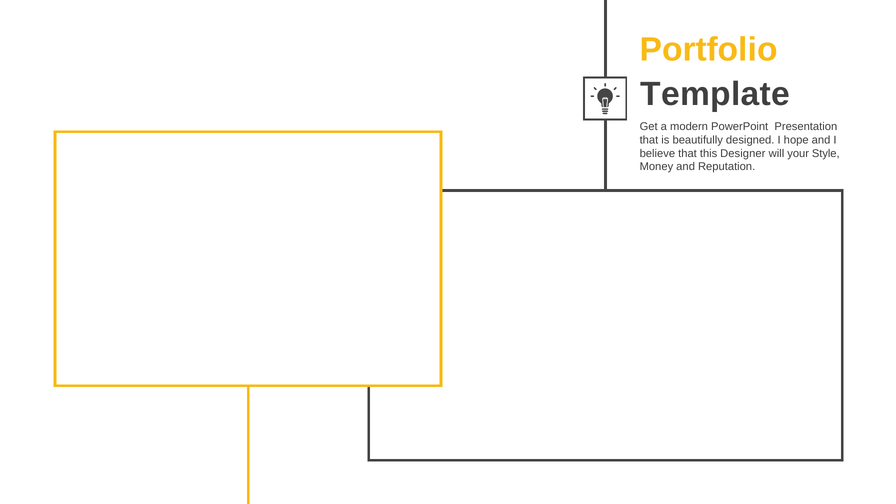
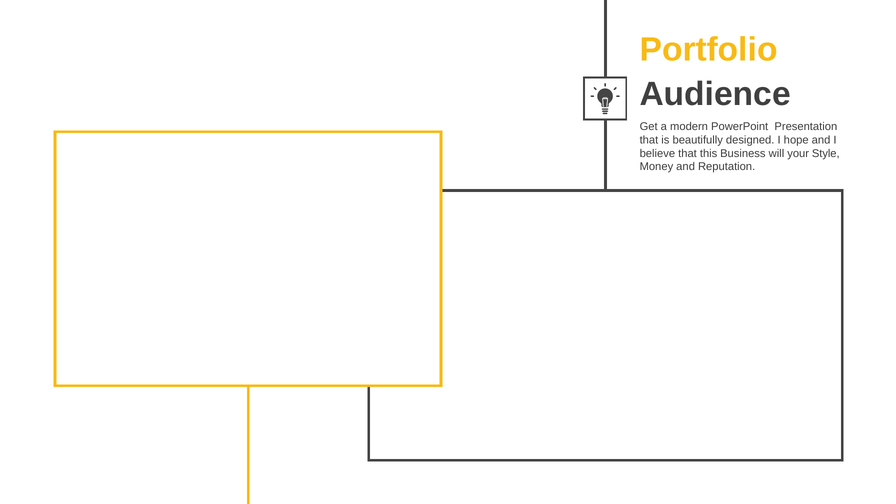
Template: Template -> Audience
Designer: Designer -> Business
